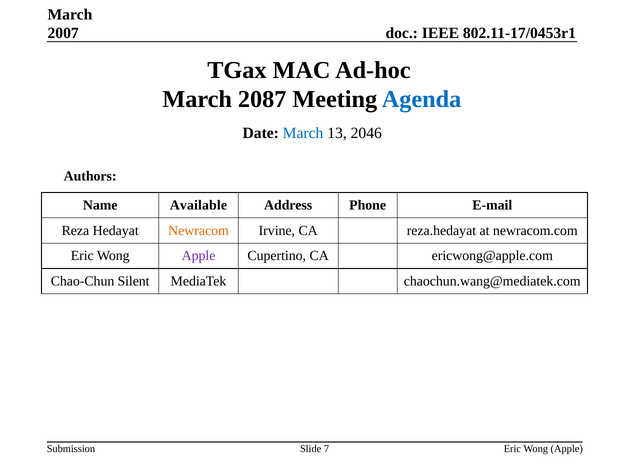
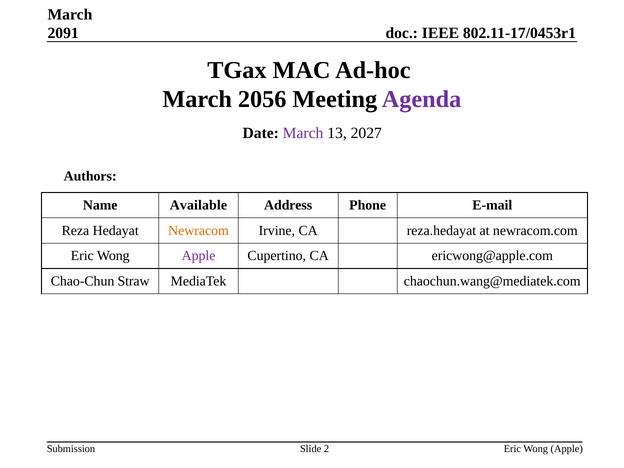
2007: 2007 -> 2091
2087: 2087 -> 2056
Agenda colour: blue -> purple
March at (303, 133) colour: blue -> purple
2046: 2046 -> 2027
Silent: Silent -> Straw
7: 7 -> 2
